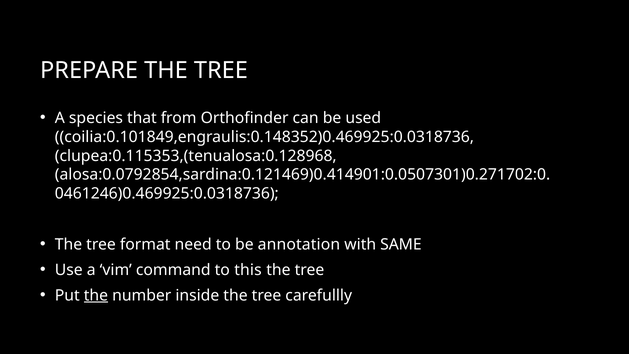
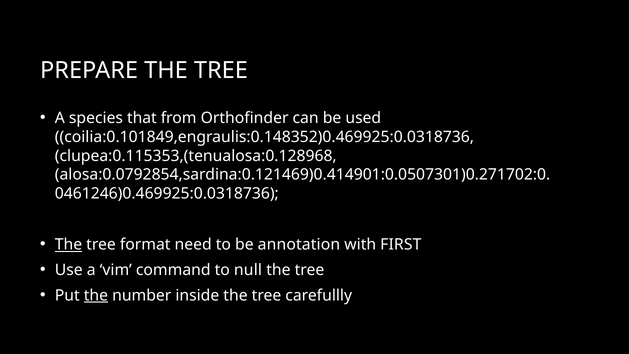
The at (68, 244) underline: none -> present
SAME: SAME -> FIRST
this: this -> null
